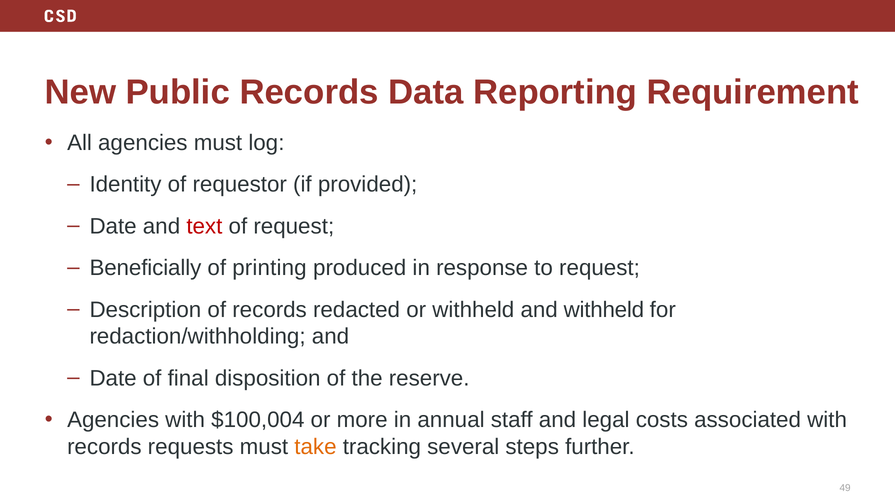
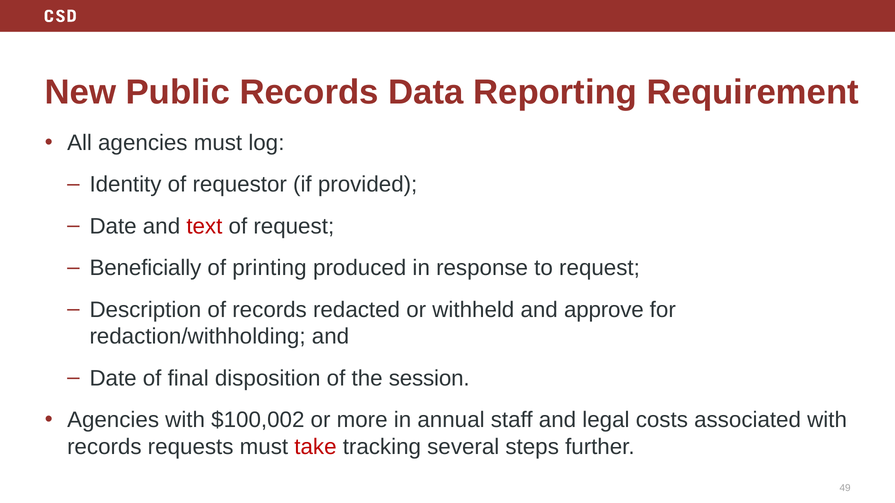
and withheld: withheld -> approve
reserve: reserve -> session
$100,004: $100,004 -> $100,002
take colour: orange -> red
